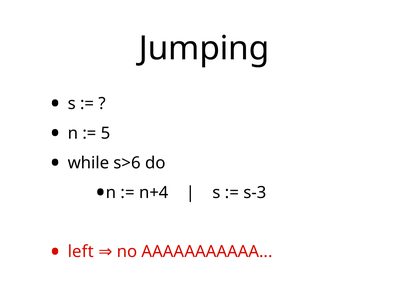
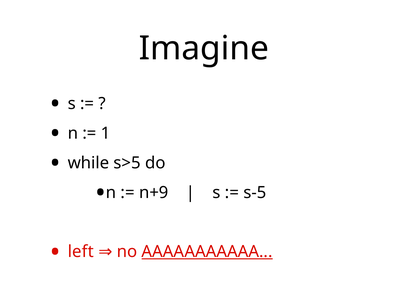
Jumping: Jumping -> Imagine
5: 5 -> 1
s>6: s>6 -> s>5
n+4: n+4 -> n+9
s-3: s-3 -> s-5
AAAAAAAAAAA underline: none -> present
